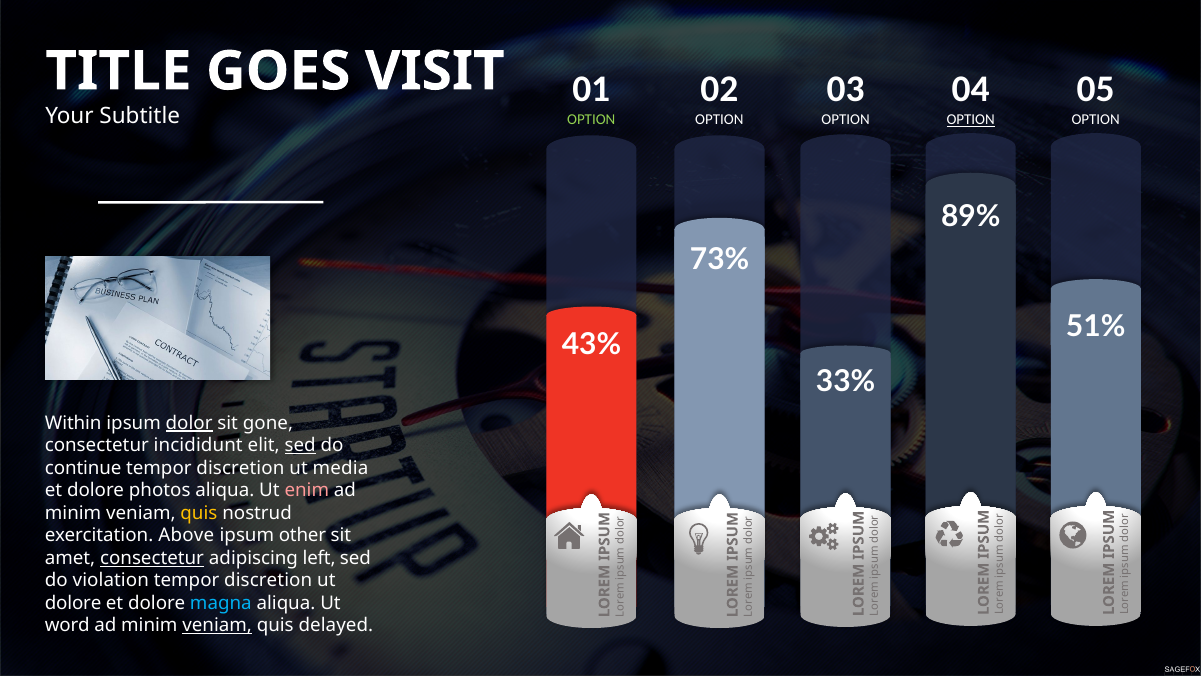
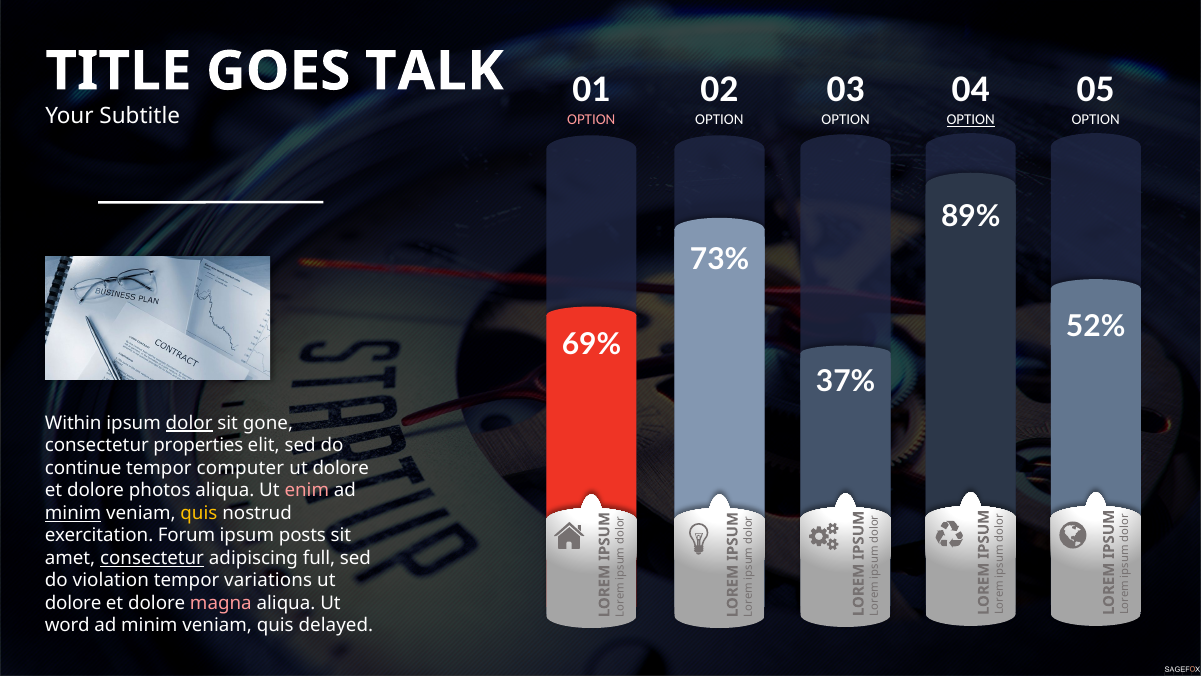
VISIT: VISIT -> TALK
OPTION at (591, 119) colour: light green -> pink
51%: 51% -> 52%
43%: 43% -> 69%
33%: 33% -> 37%
incididunt: incididunt -> properties
sed at (300, 445) underline: present -> none
discretion at (240, 468): discretion -> computer
media at (341, 468): media -> dolore
minim at (73, 513) underline: none -> present
Above: Above -> Forum
other: other -> posts
left: left -> full
discretion at (268, 580): discretion -> variations
magna colour: light blue -> pink
veniam at (217, 625) underline: present -> none
